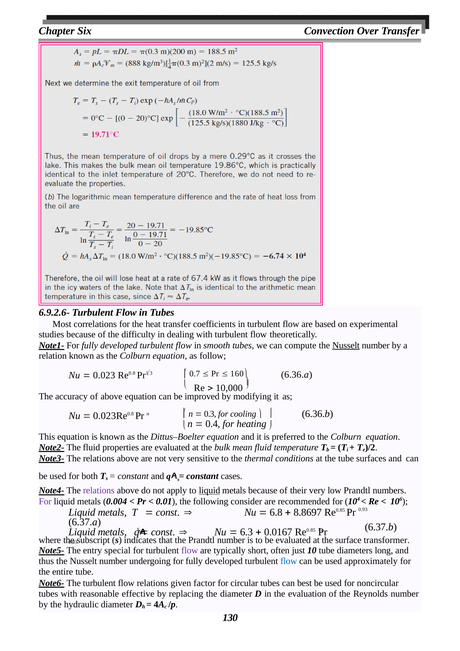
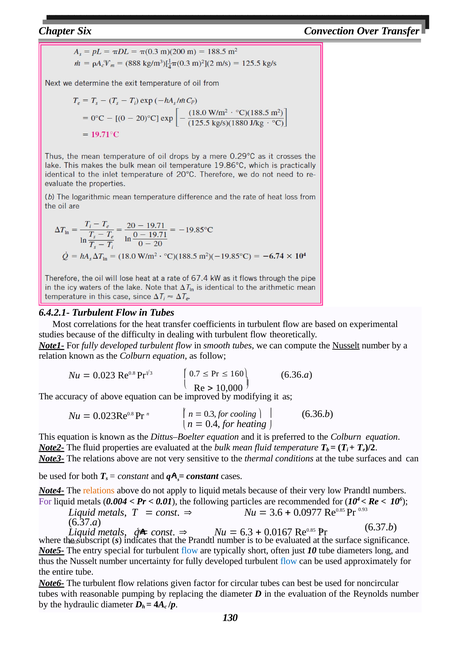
6.9.2.6-: 6.9.2.6- -> 6.4.2.1-
relations at (99, 491) colour: purple -> orange
liquid at (210, 491) underline: present -> none
consider: consider -> particles
6.8: 6.8 -> 3.6
8.8697: 8.8697 -> 0.0977
transformer: transformer -> significance
flow at (190, 551) colour: purple -> blue
undergoing: undergoing -> uncertainty
effective: effective -> pumping
